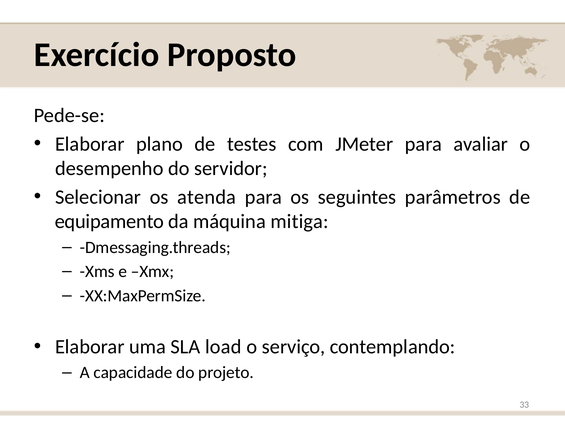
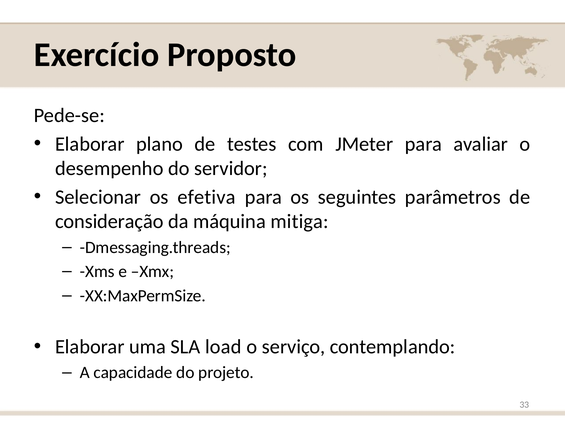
atenda: atenda -> efetiva
equipamento: equipamento -> consideração
